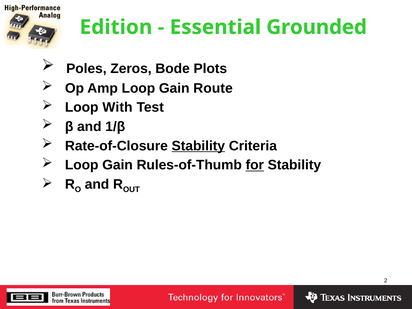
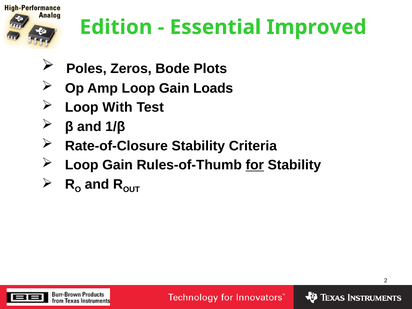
Grounded: Grounded -> Improved
Route: Route -> Loads
Stability at (198, 146) underline: present -> none
